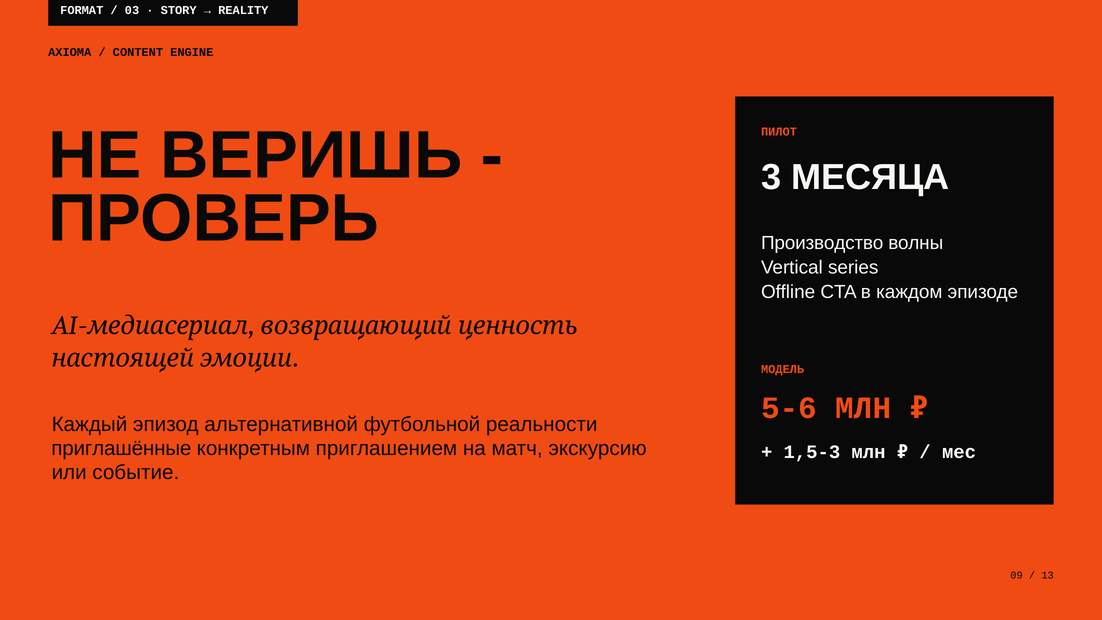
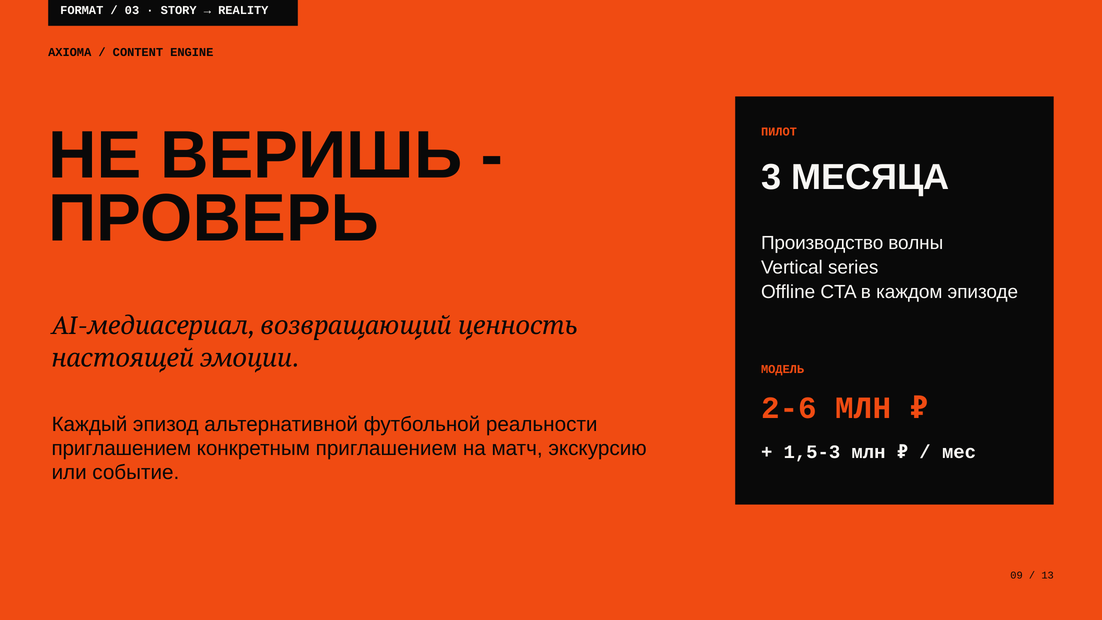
5-6: 5-6 -> 2-6
приглашённые at (121, 448): приглашённые -> приглашением
